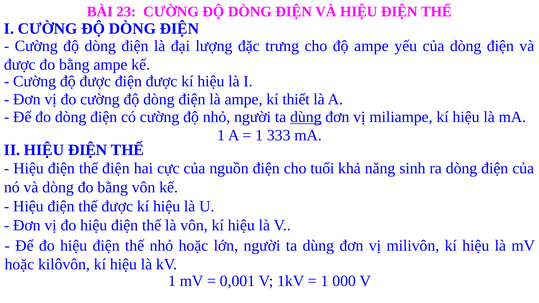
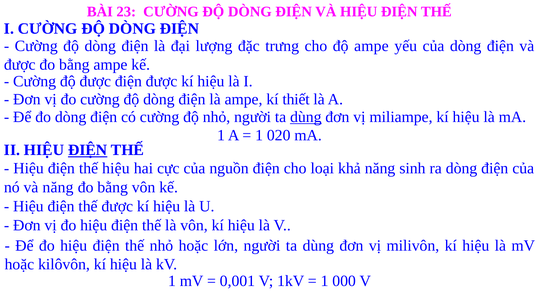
333: 333 -> 020
ĐIỆN at (88, 150) underline: none -> present
thế điện: điện -> hiệu
tuổi: tuổi -> loại
và dòng: dòng -> năng
